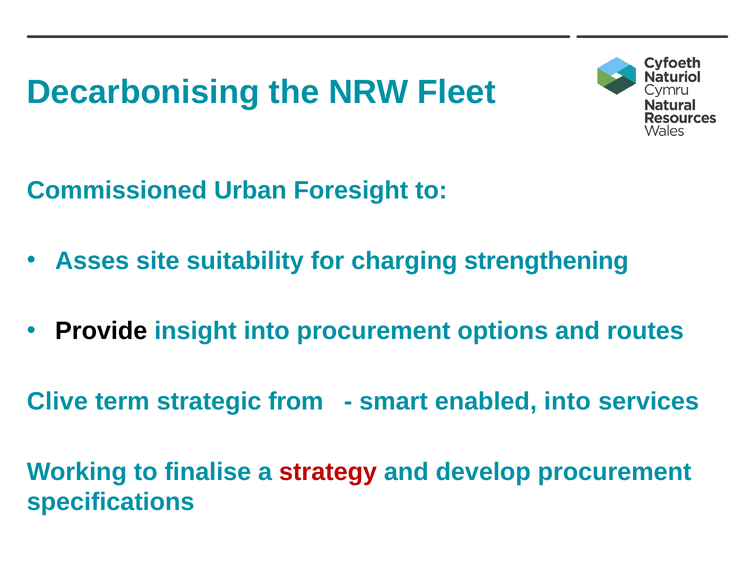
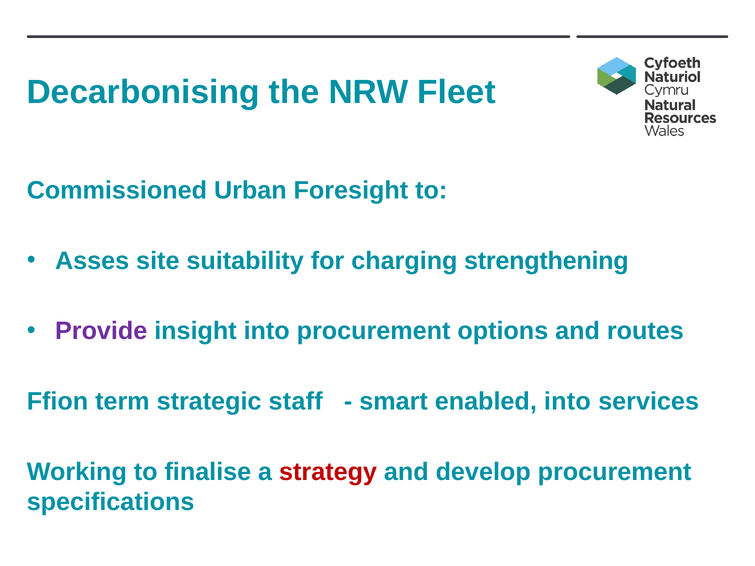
Provide colour: black -> purple
Clive: Clive -> Ffion
from: from -> staff
